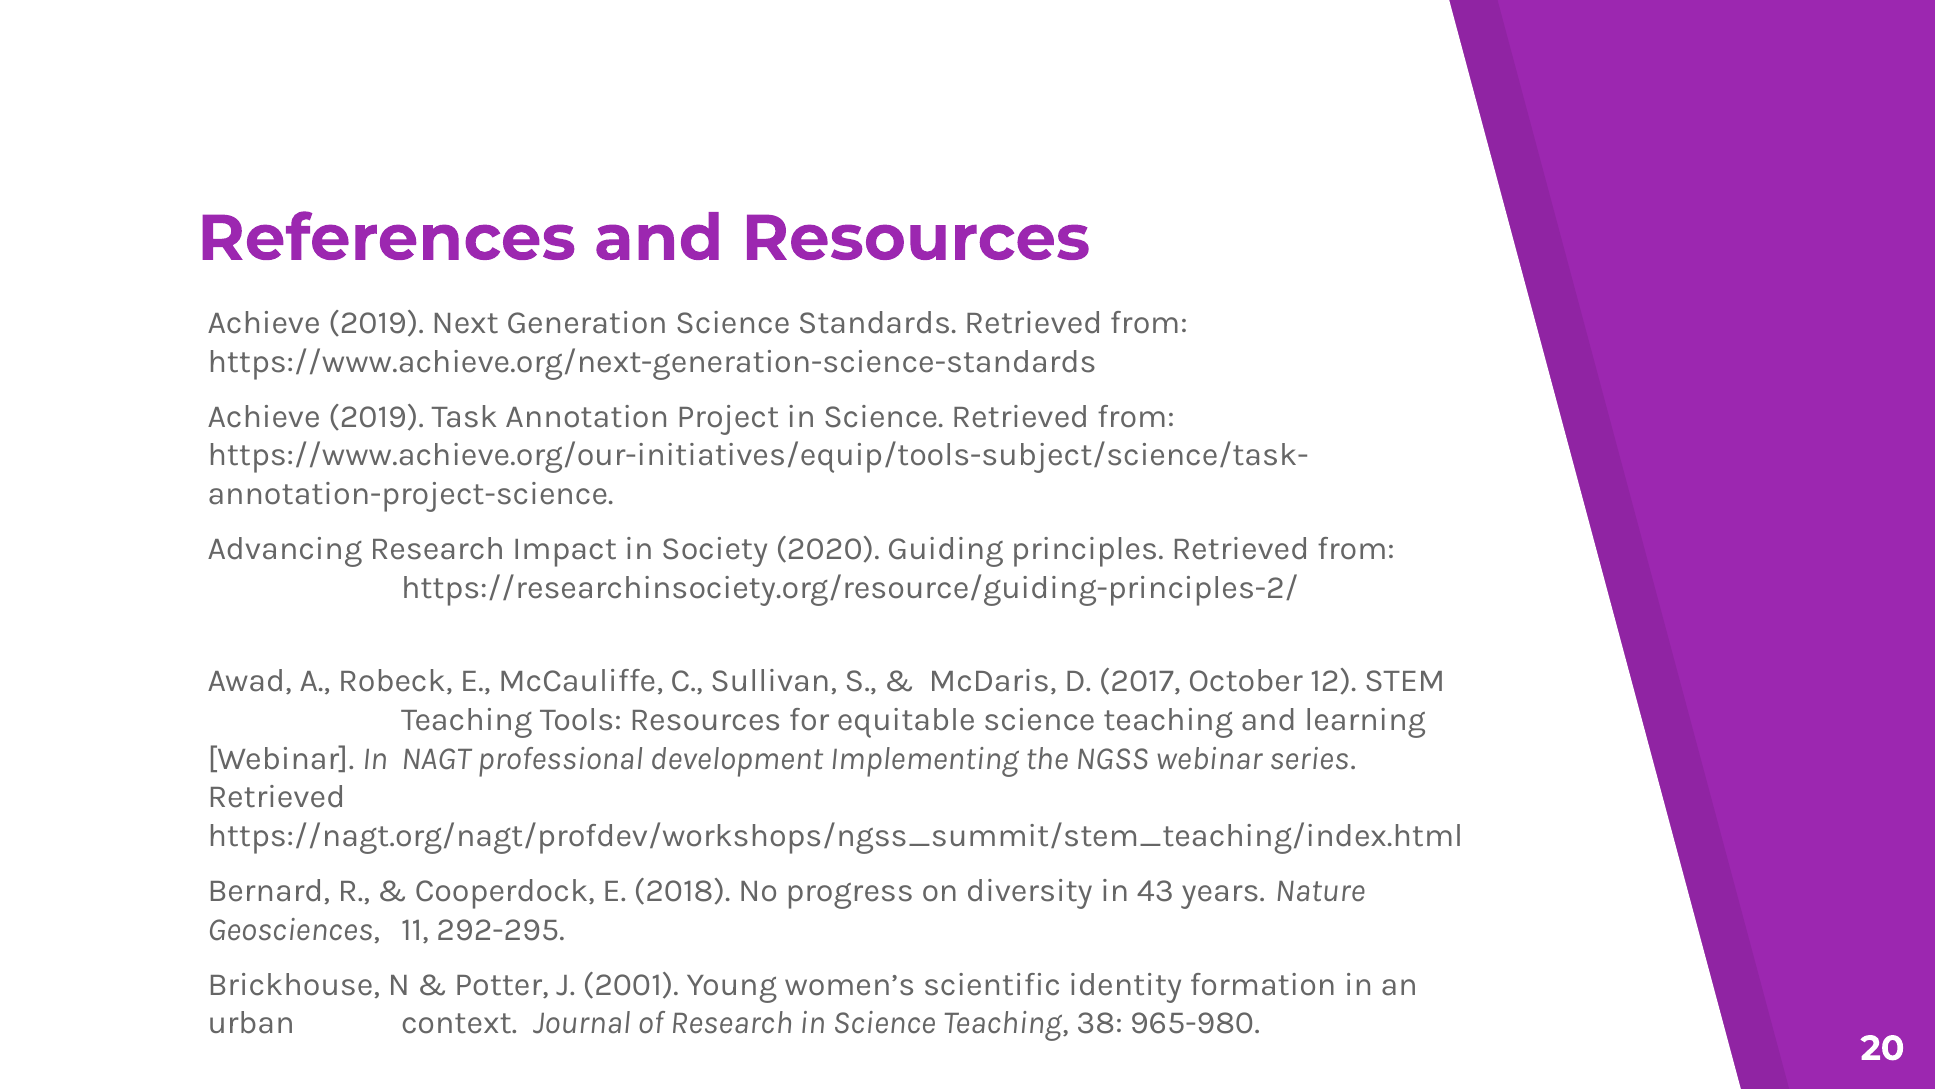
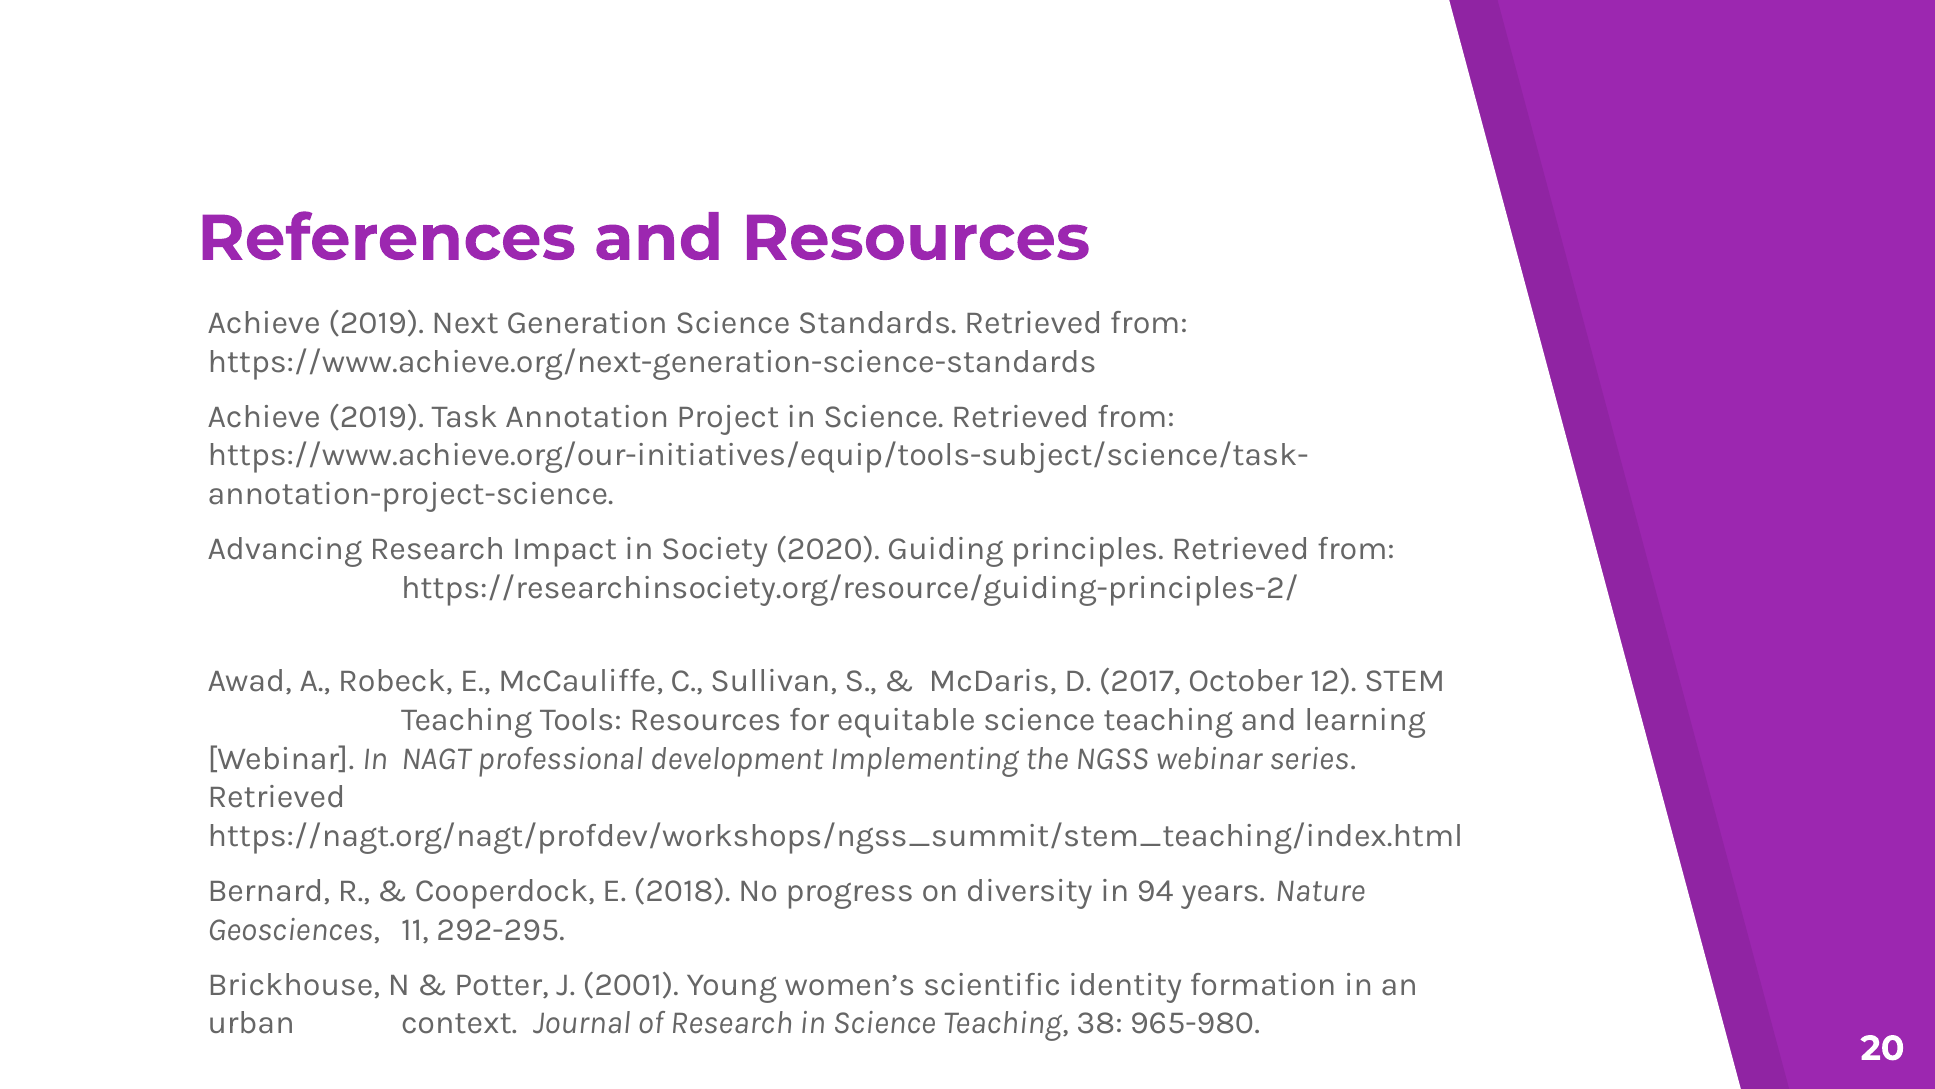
43: 43 -> 94
